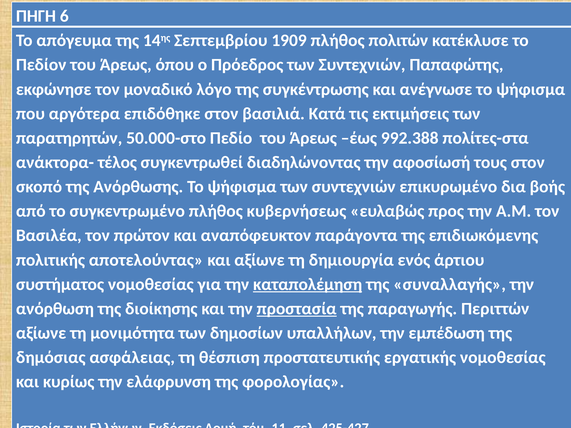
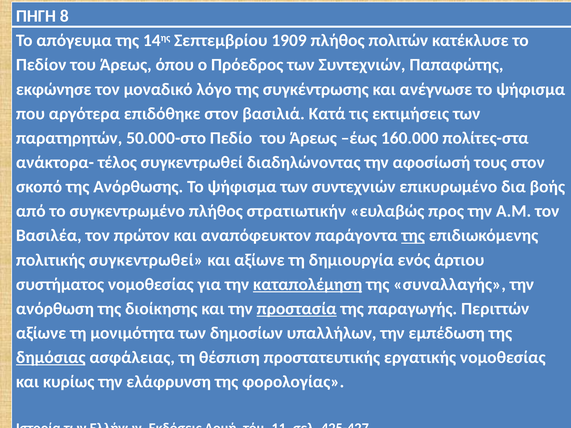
6: 6 -> 8
992.388: 992.388 -> 160.000
κυβερνήσεως: κυβερνήσεως -> στρατιωτικήν
της at (413, 236) underline: none -> present
πολιτικής αποτελούντας: αποτελούντας -> συγκεντρωθεί
δημόσιας underline: none -> present
